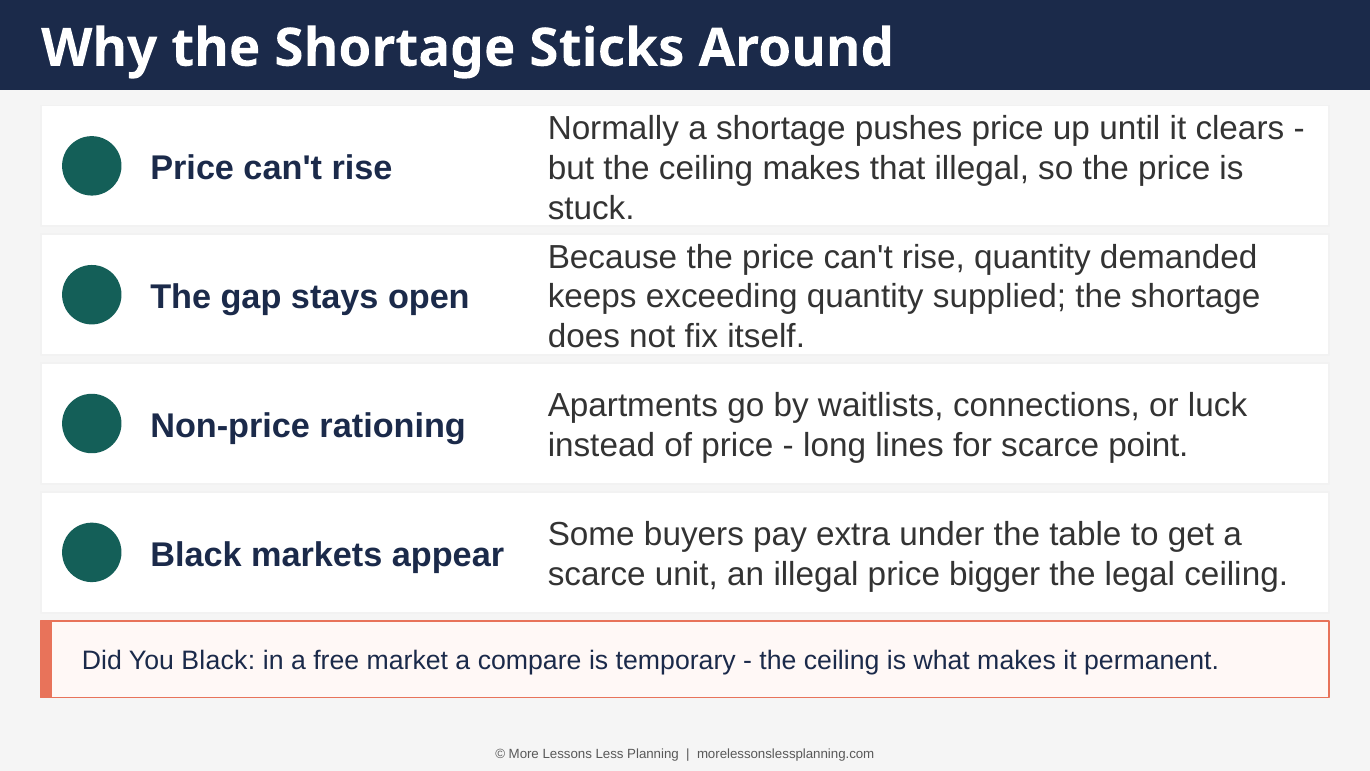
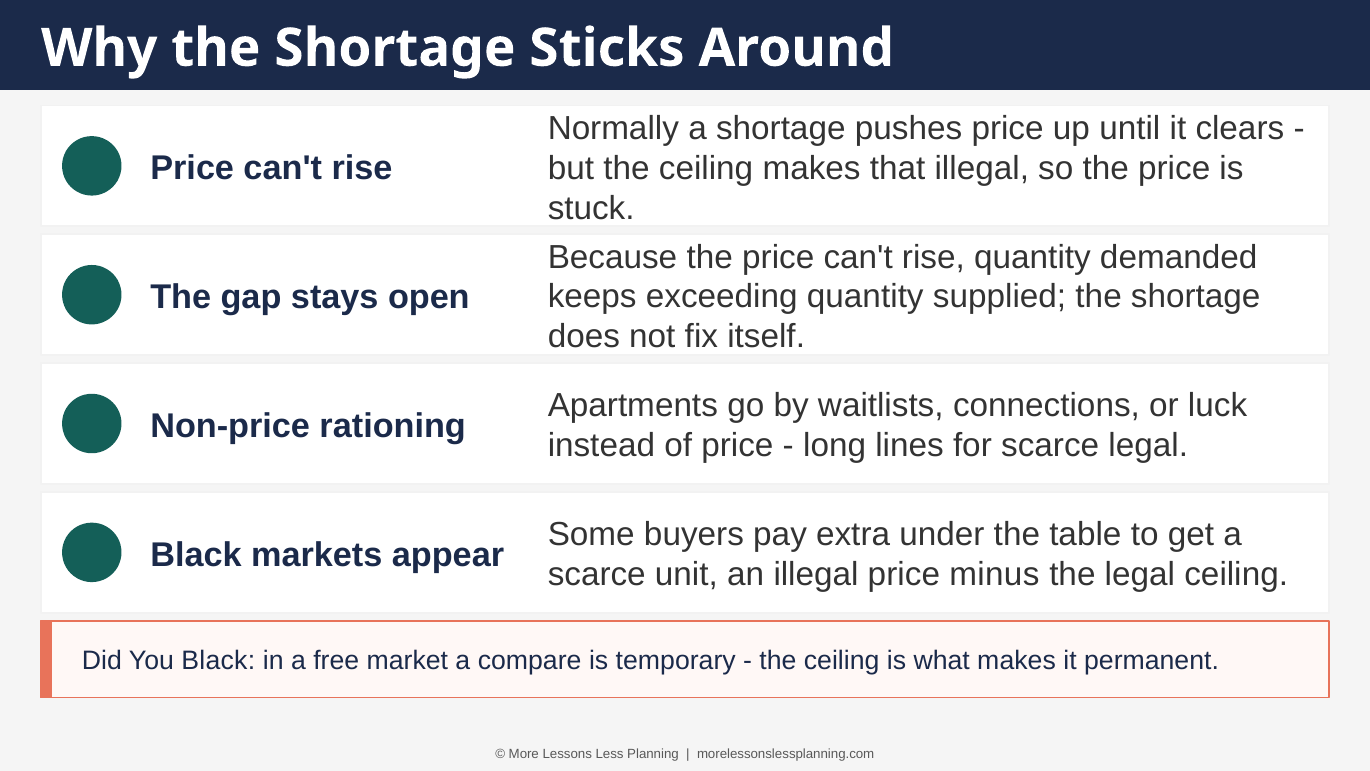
scarce point: point -> legal
bigger: bigger -> minus
